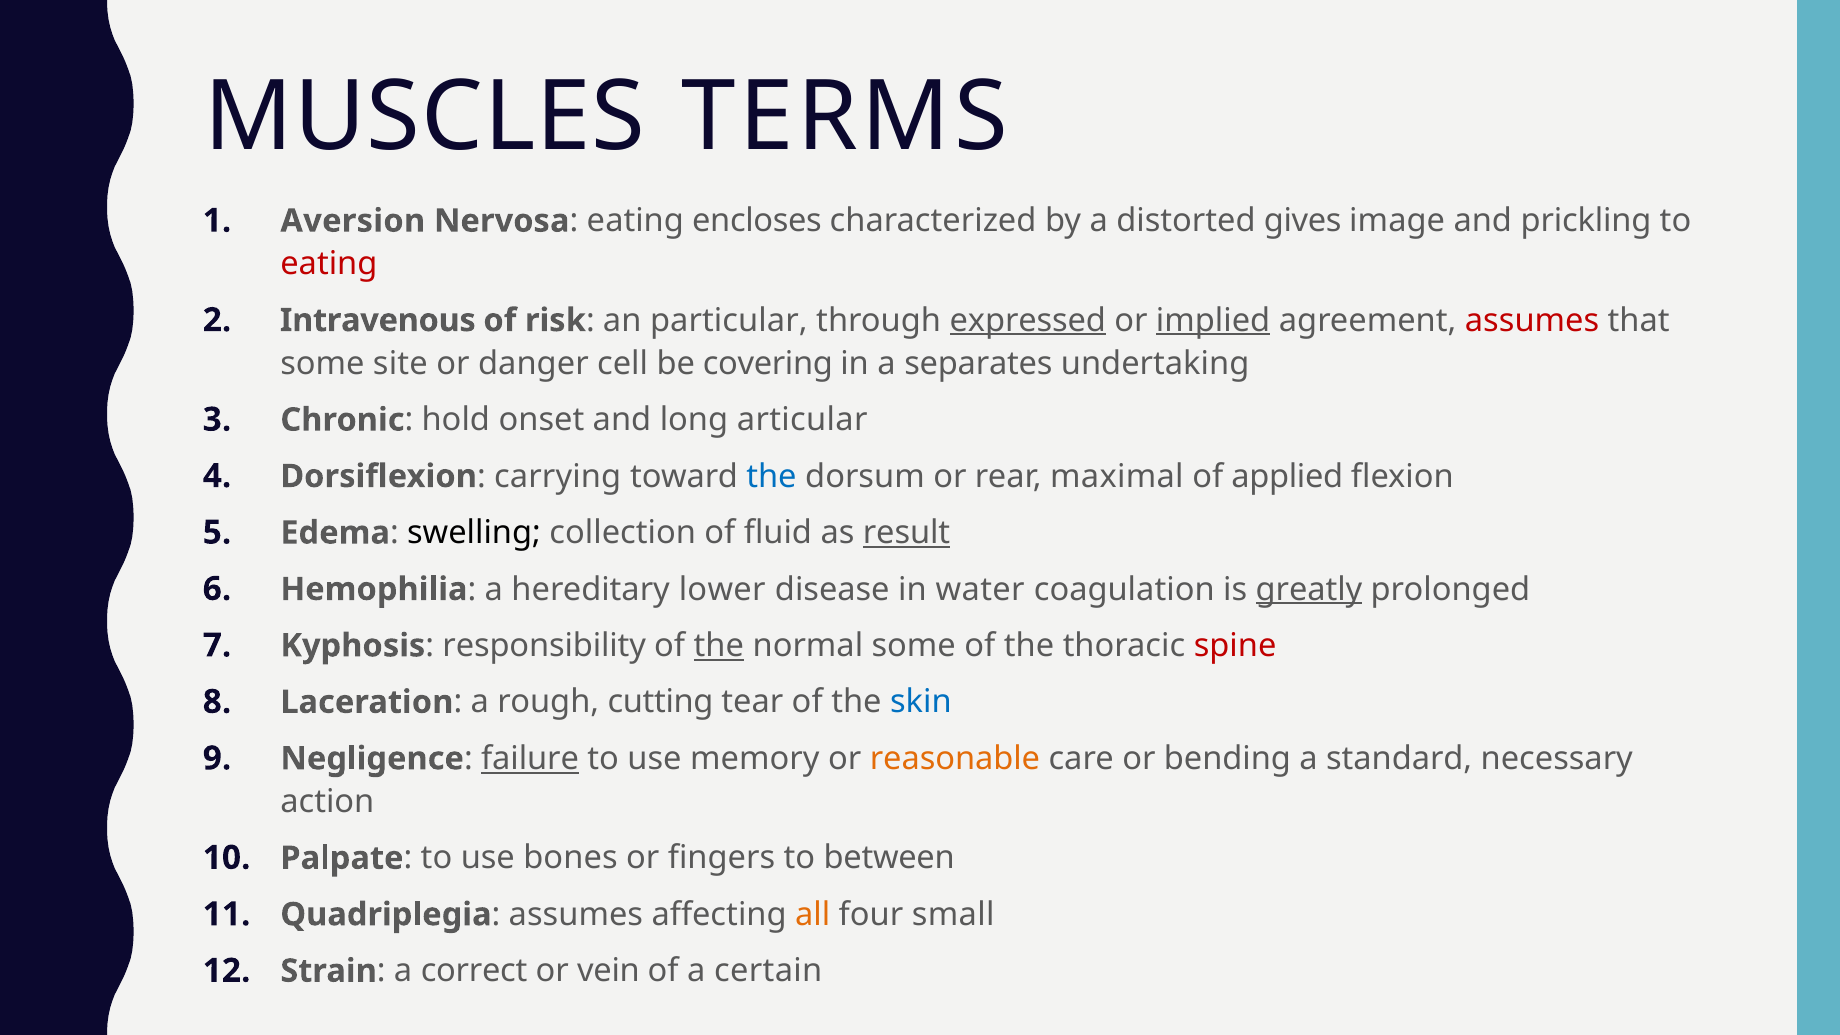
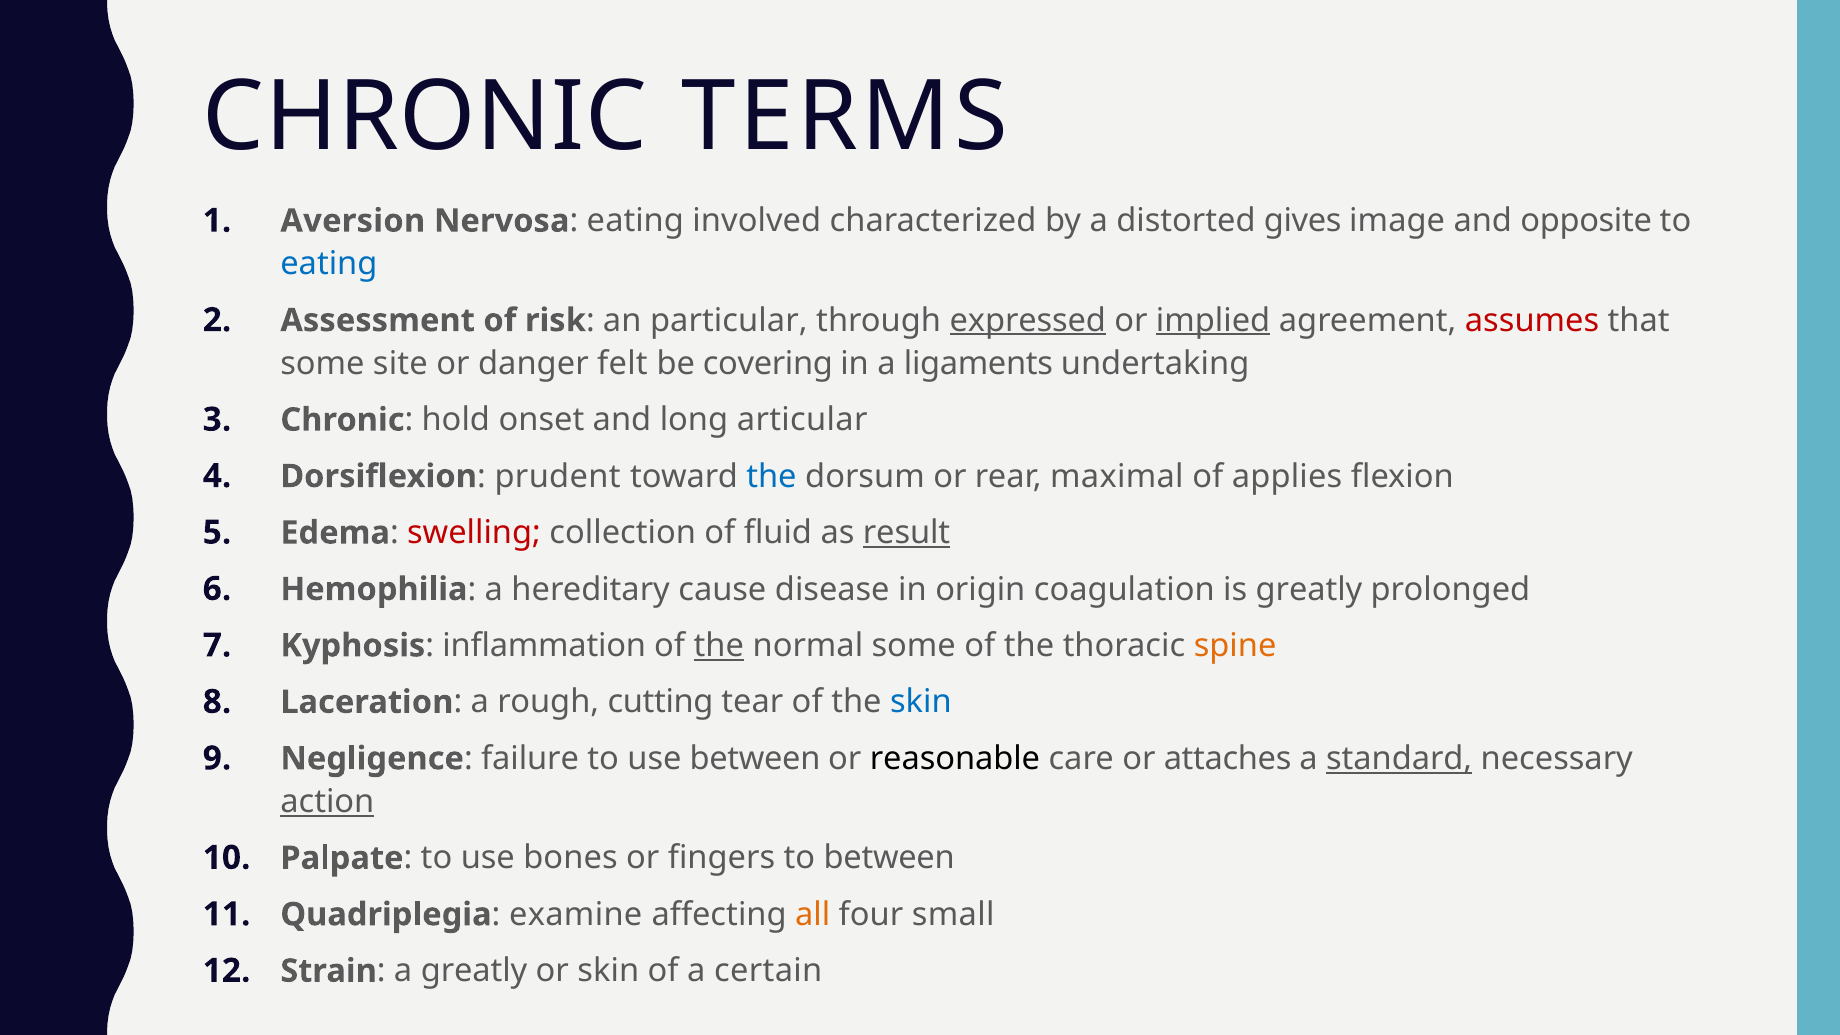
MUSCLES at (425, 117): MUSCLES -> CHRONIC
encloses: encloses -> involved
prickling: prickling -> opposite
eating at (329, 264) colour: red -> blue
Intravenous: Intravenous -> Assessment
cell: cell -> felt
separates: separates -> ligaments
carrying: carrying -> prudent
applied: applied -> applies
swelling colour: black -> red
lower: lower -> cause
water: water -> origin
greatly at (1309, 589) underline: present -> none
responsibility: responsibility -> inflammation
spine colour: red -> orange
failure underline: present -> none
use memory: memory -> between
reasonable colour: orange -> black
bending: bending -> attaches
standard underline: none -> present
action underline: none -> present
Quadriplegia assumes: assumes -> examine
a correct: correct -> greatly
or vein: vein -> skin
